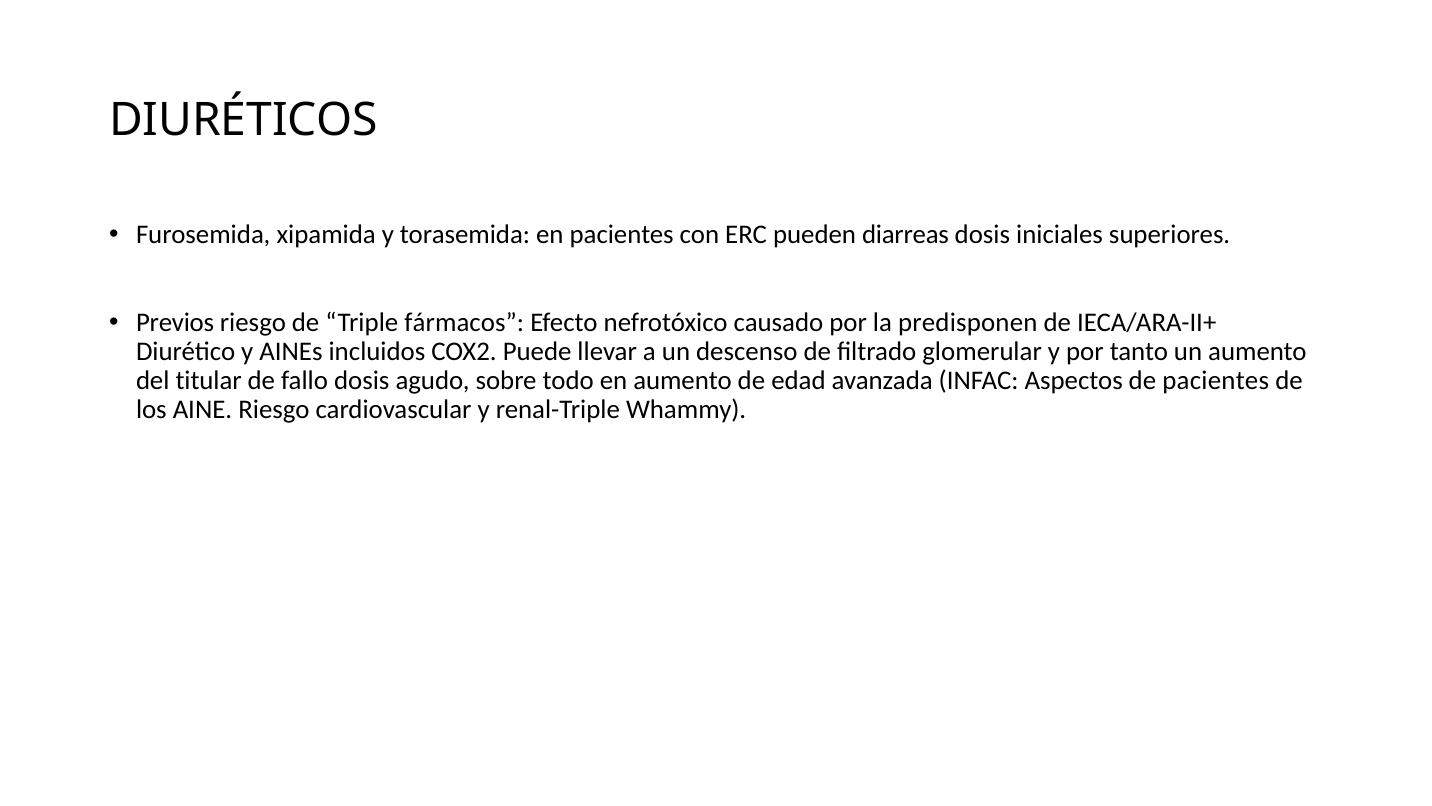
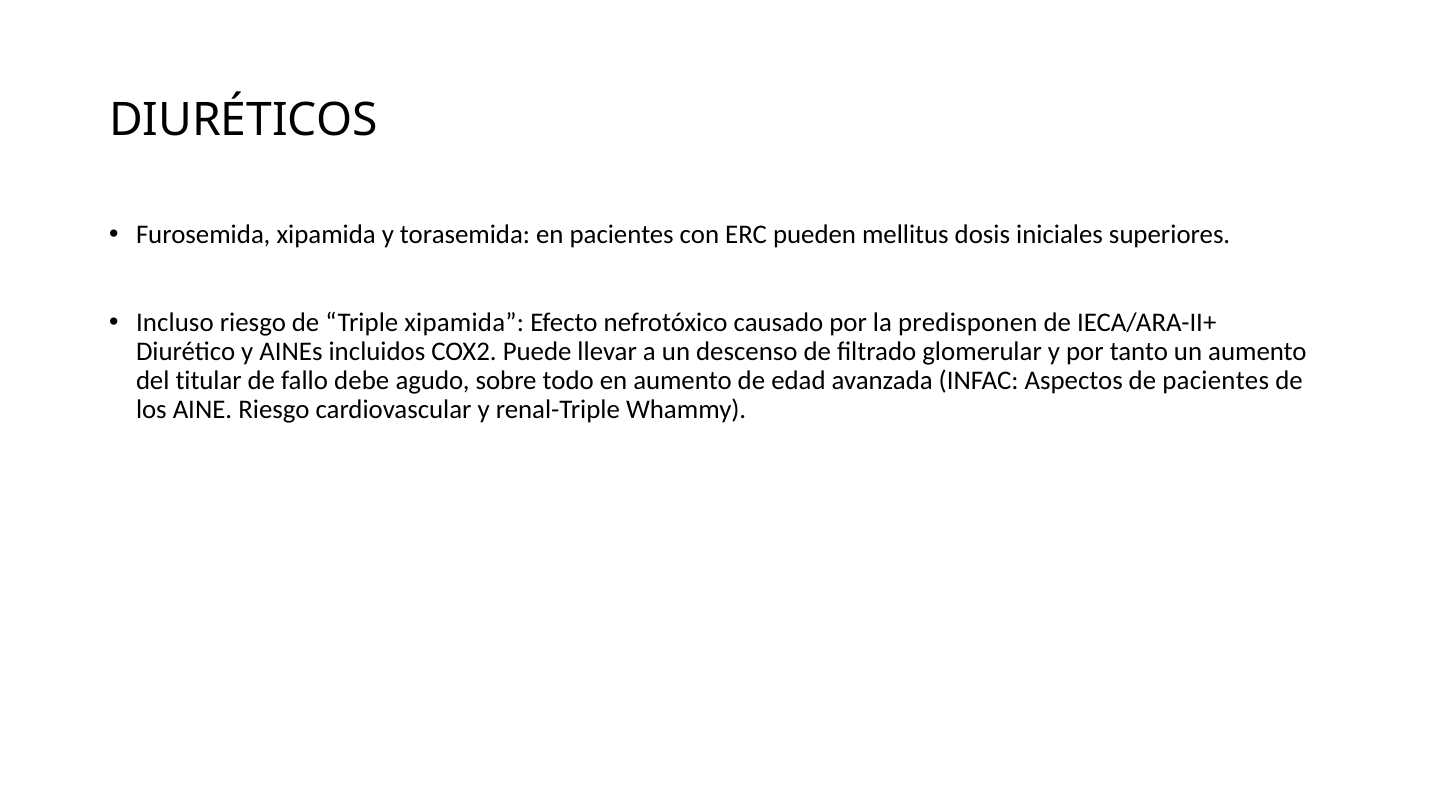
diarreas: diarreas -> mellitus
Previos: Previos -> Incluso
Triple fármacos: fármacos -> xipamida
fallo dosis: dosis -> debe
